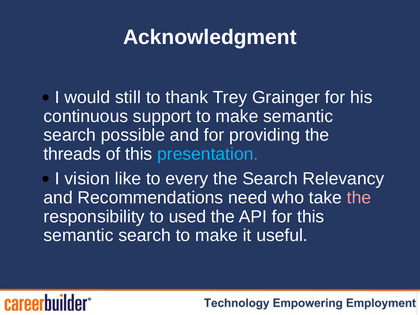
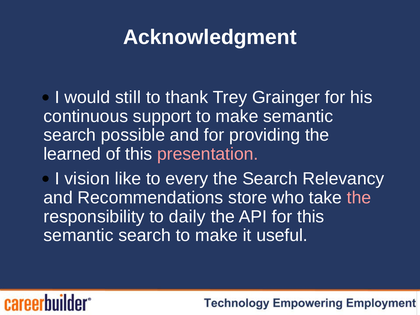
threads: threads -> learned
presentation colour: light blue -> pink
need: need -> store
used: used -> daily
